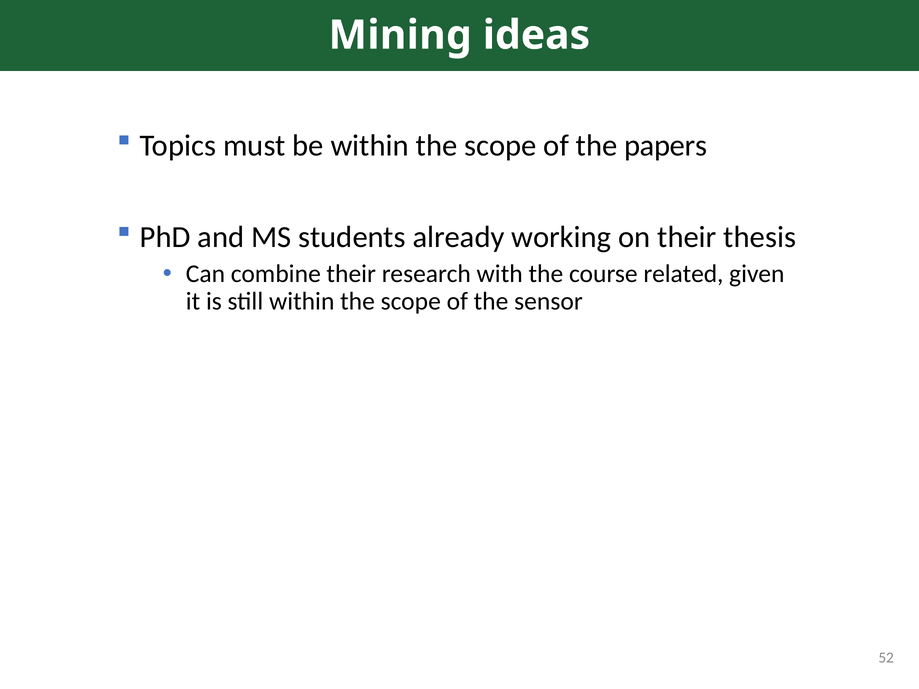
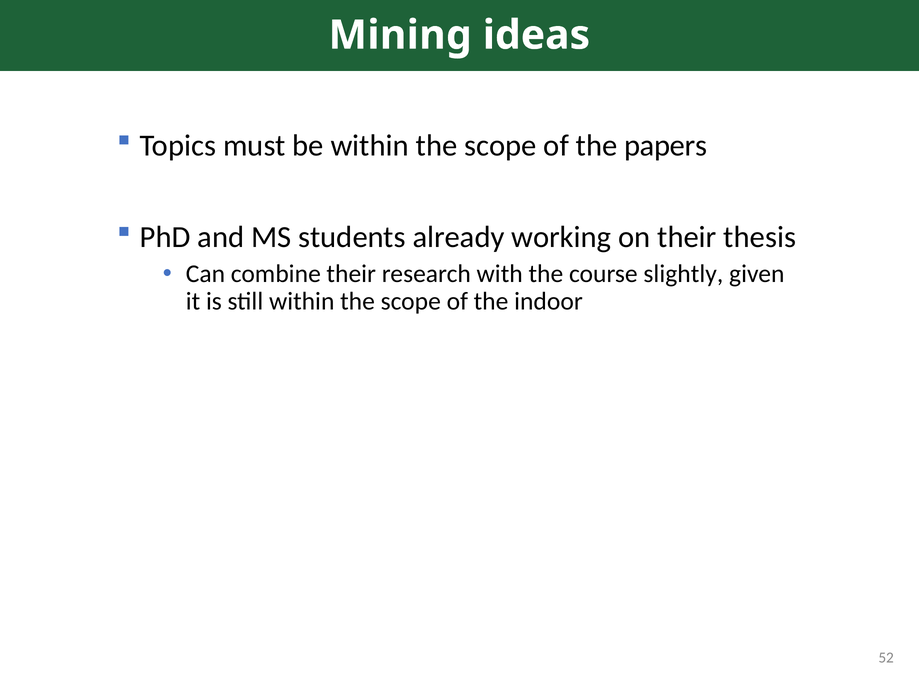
related: related -> slightly
sensor: sensor -> indoor
